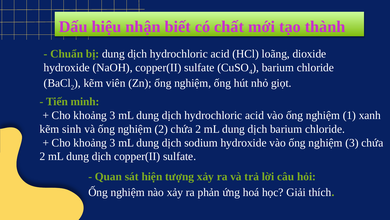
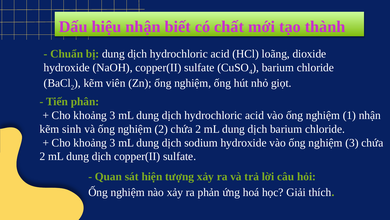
minh: minh -> phân
1 xanh: xanh -> nhận
